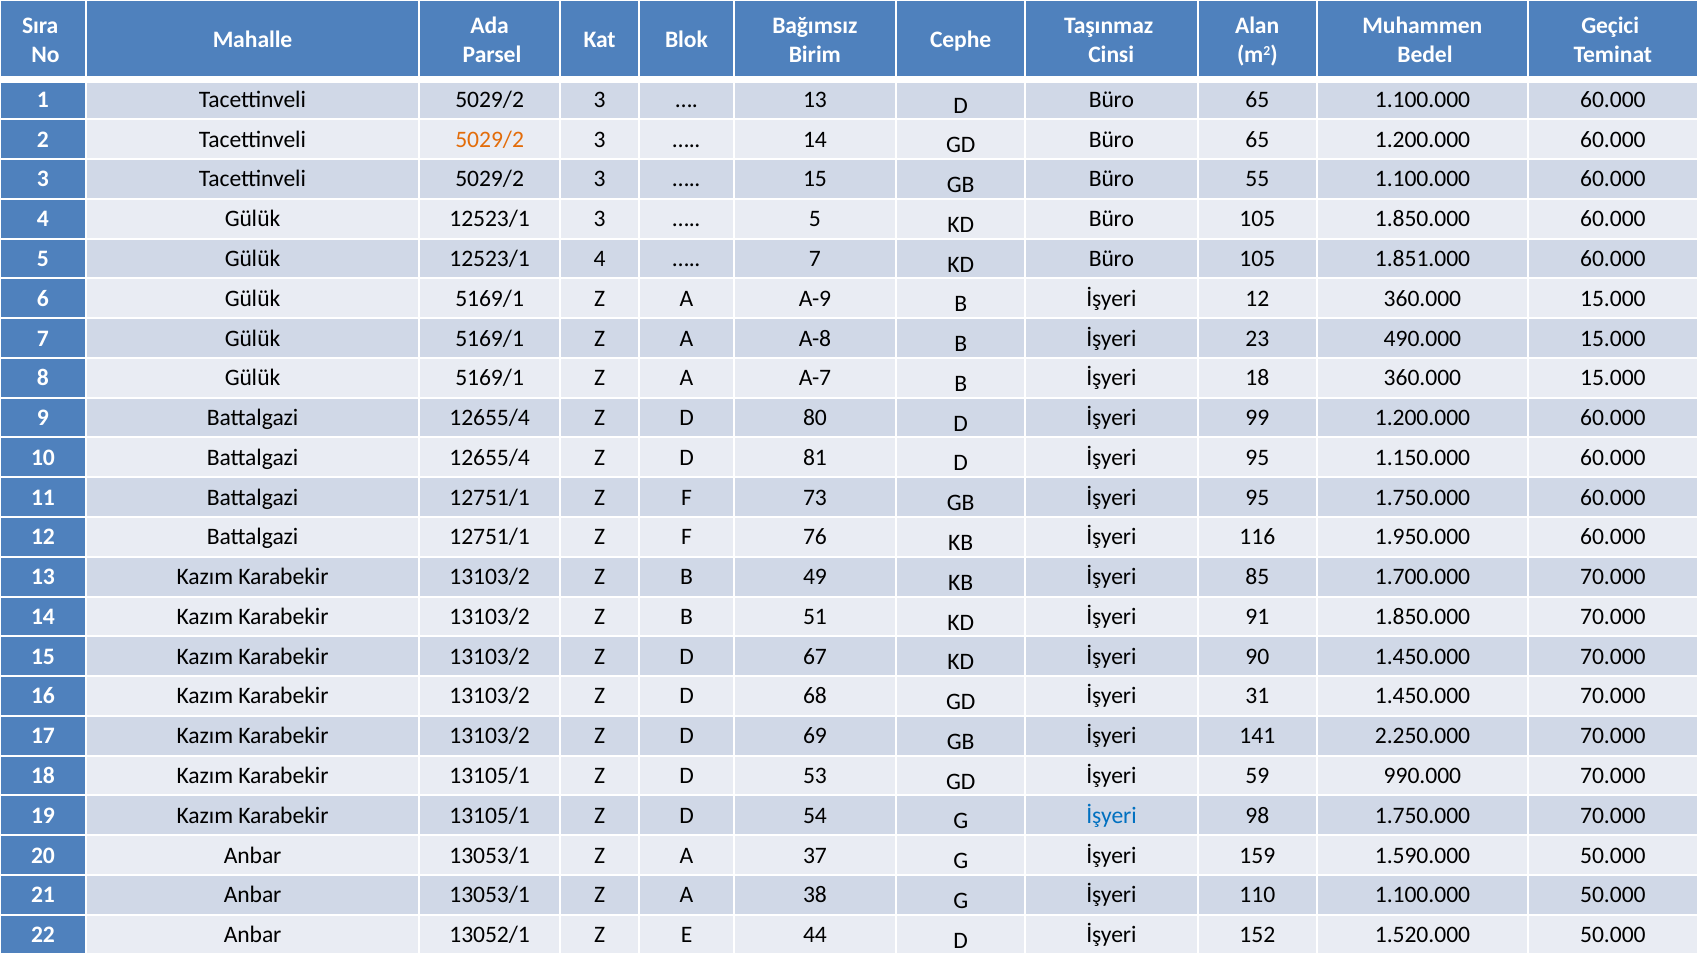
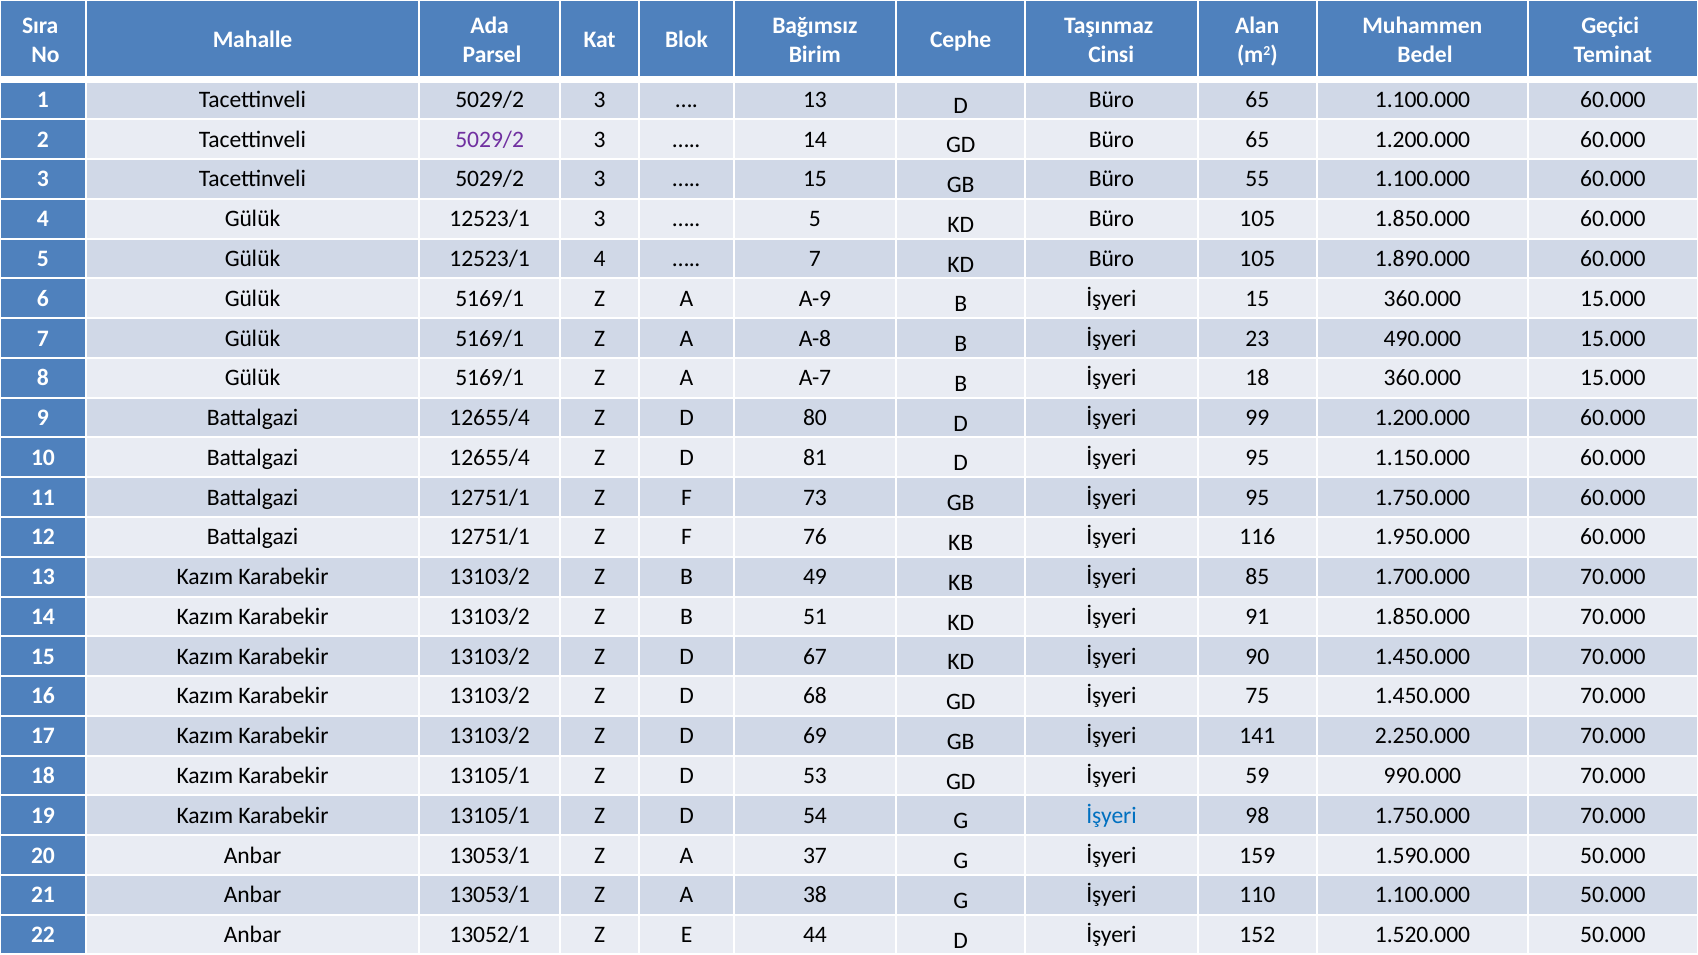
5029/2 at (490, 139) colour: orange -> purple
1.851.000: 1.851.000 -> 1.890.000
İşyeri 12: 12 -> 15
31: 31 -> 75
